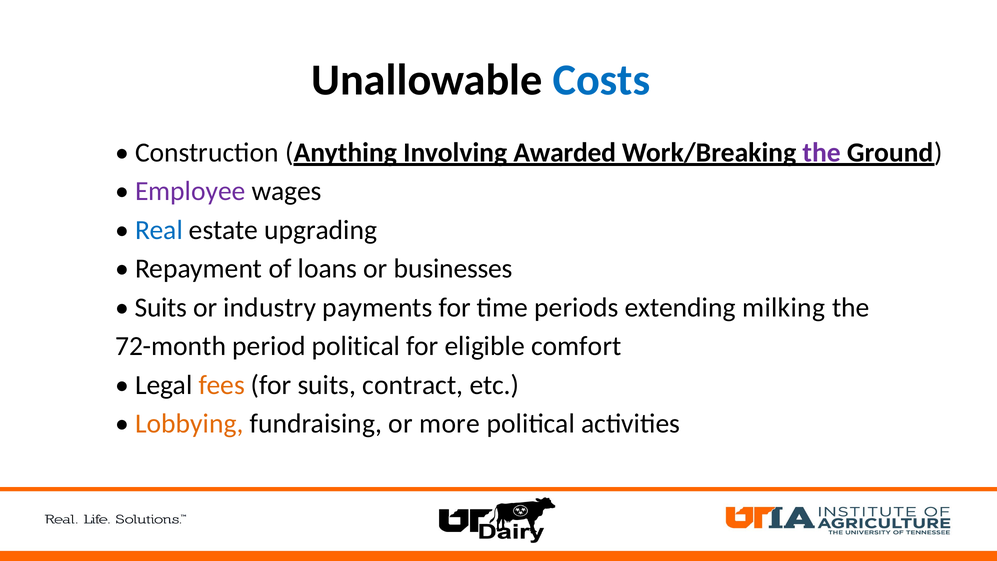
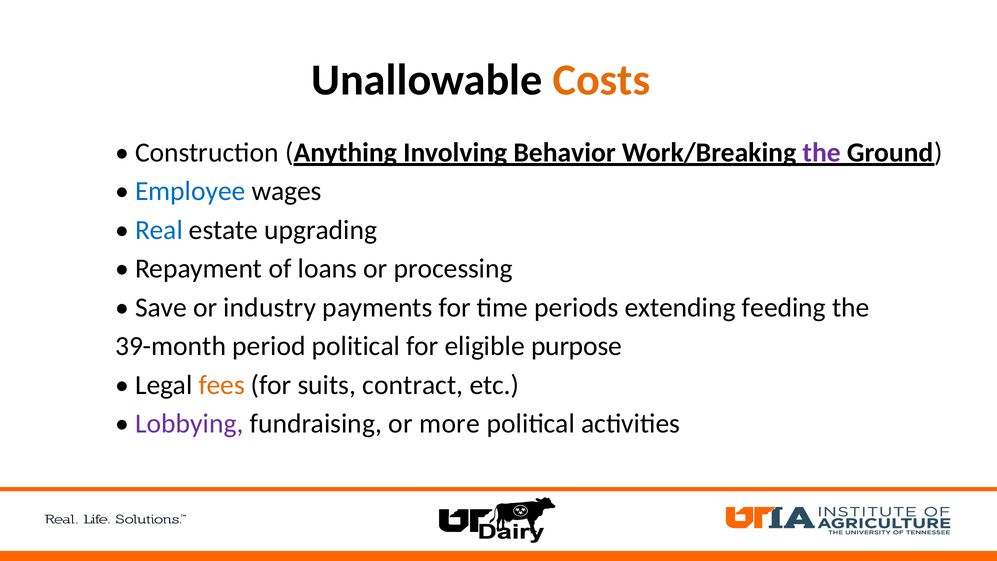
Costs colour: blue -> orange
Awarded: Awarded -> Behavior
Employee colour: purple -> blue
businesses: businesses -> processing
Suits at (161, 307): Suits -> Save
milking: milking -> feeding
72-month: 72-month -> 39-month
comfort: comfort -> purpose
Lobbying colour: orange -> purple
